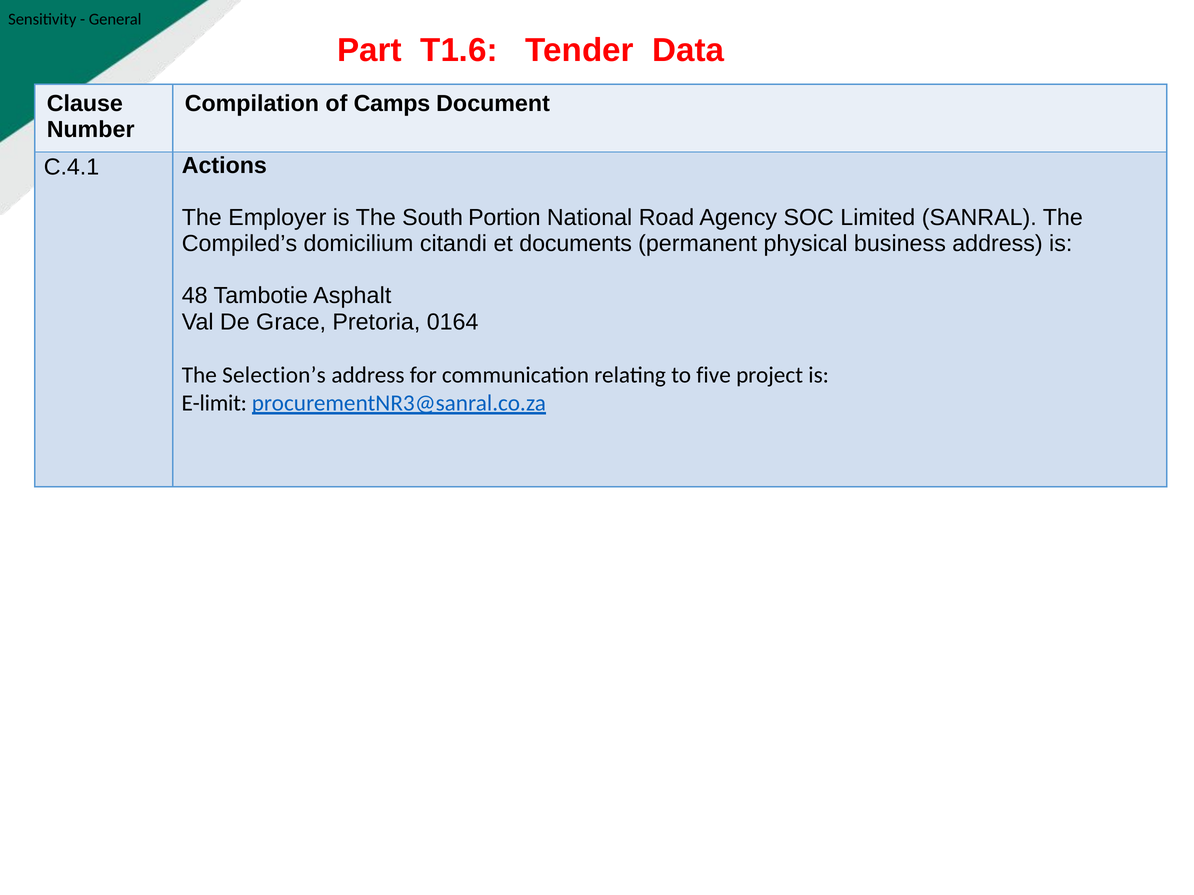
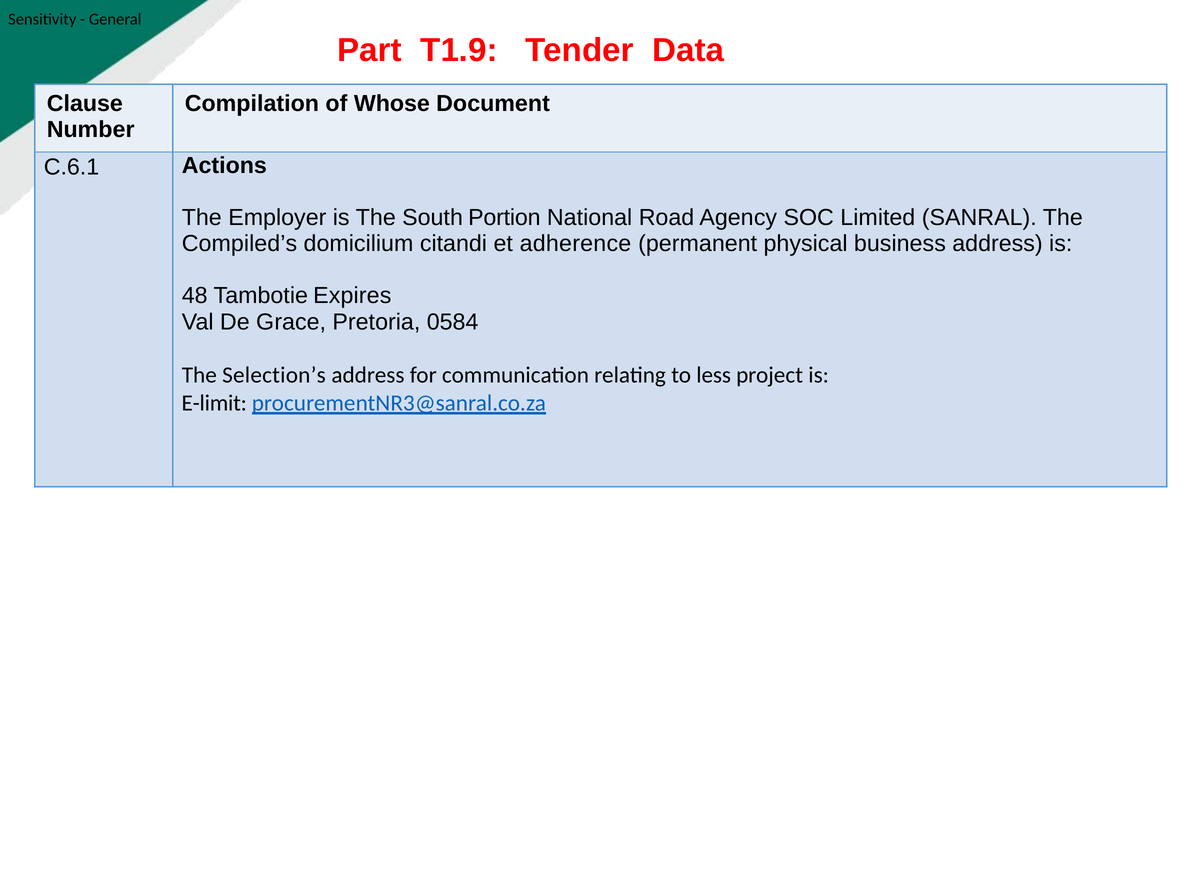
T1.6: T1.6 -> T1.9
Camps: Camps -> Whose
C.4.1: C.4.1 -> C.6.1
documents: documents -> adherence
Asphalt: Asphalt -> Expires
0164: 0164 -> 0584
five: five -> less
